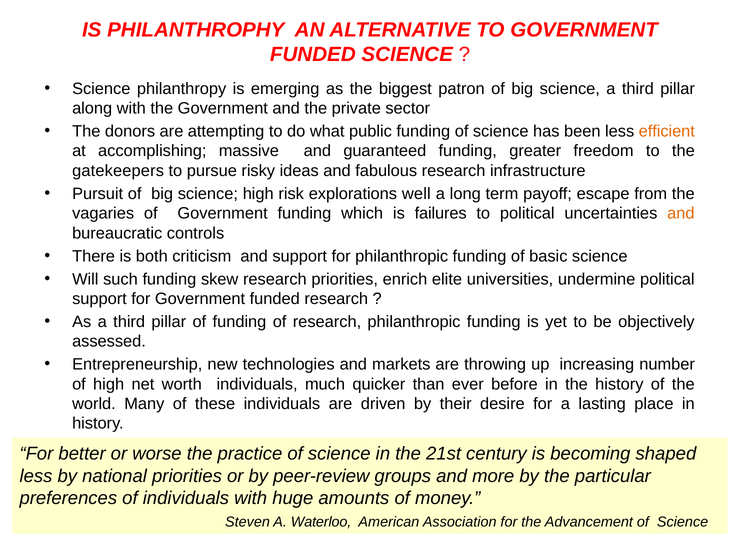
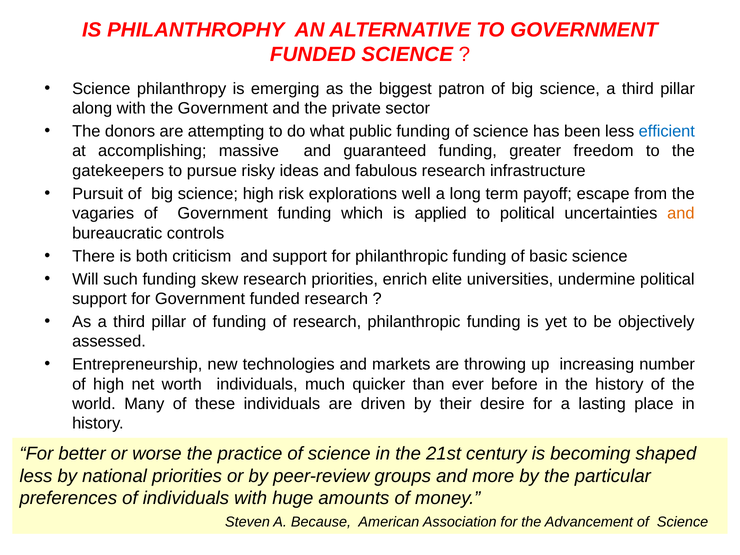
efficient colour: orange -> blue
failures: failures -> applied
Waterloo: Waterloo -> Because
